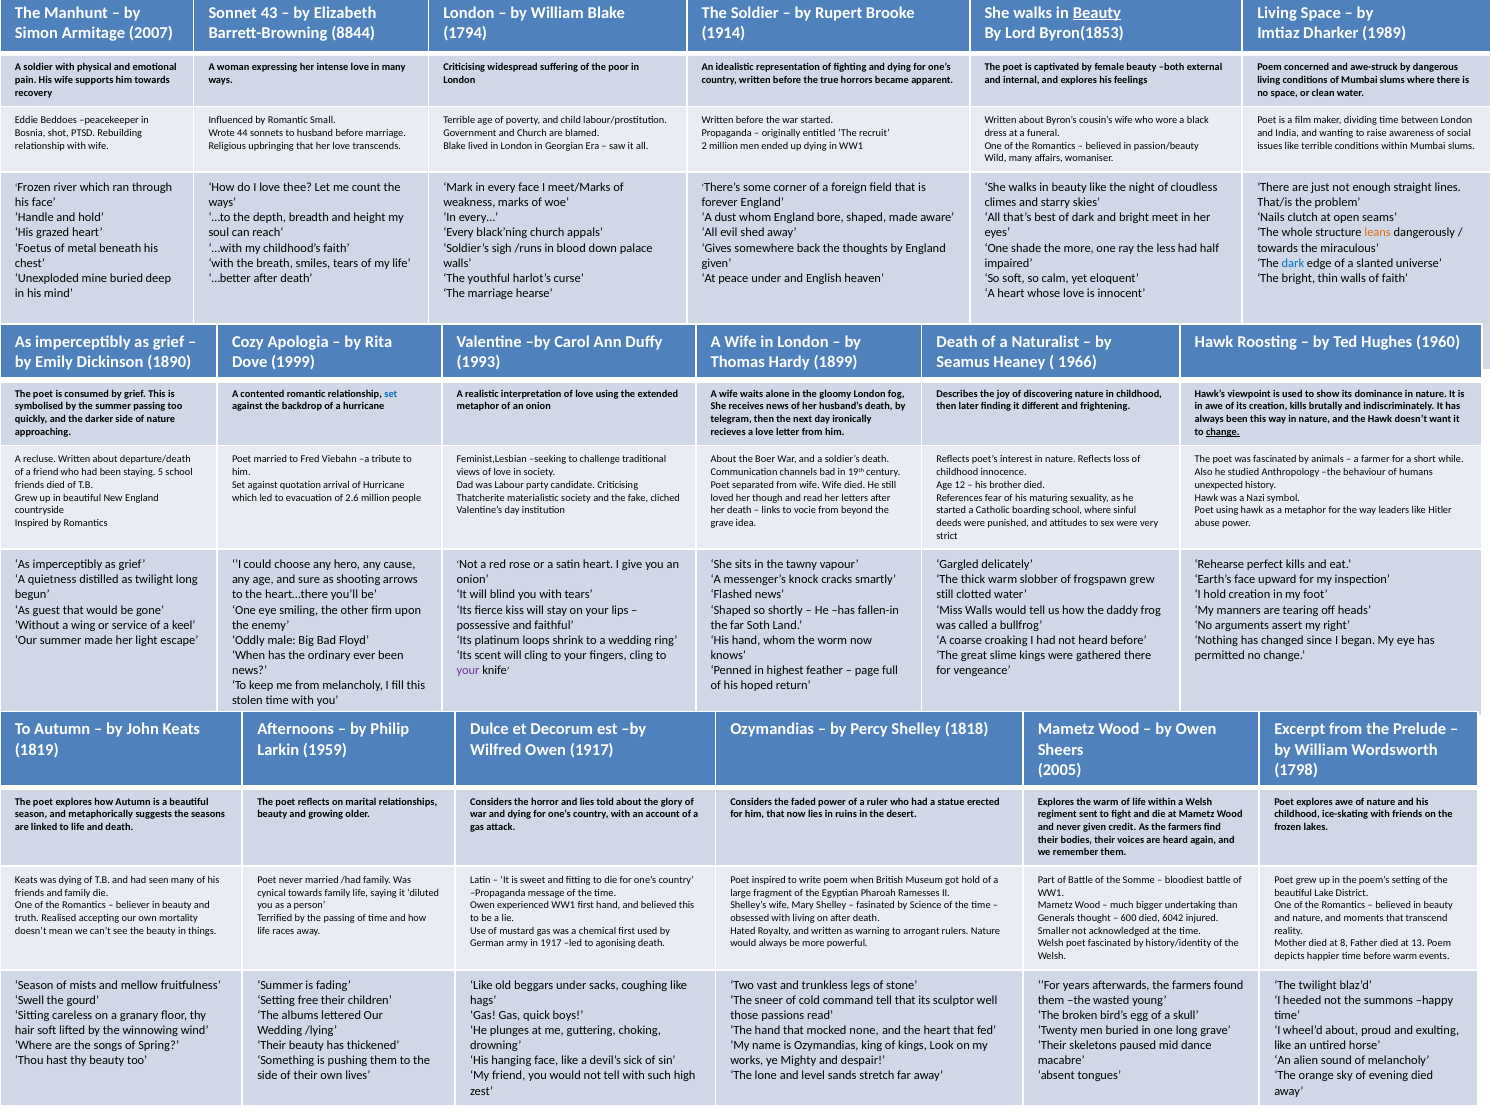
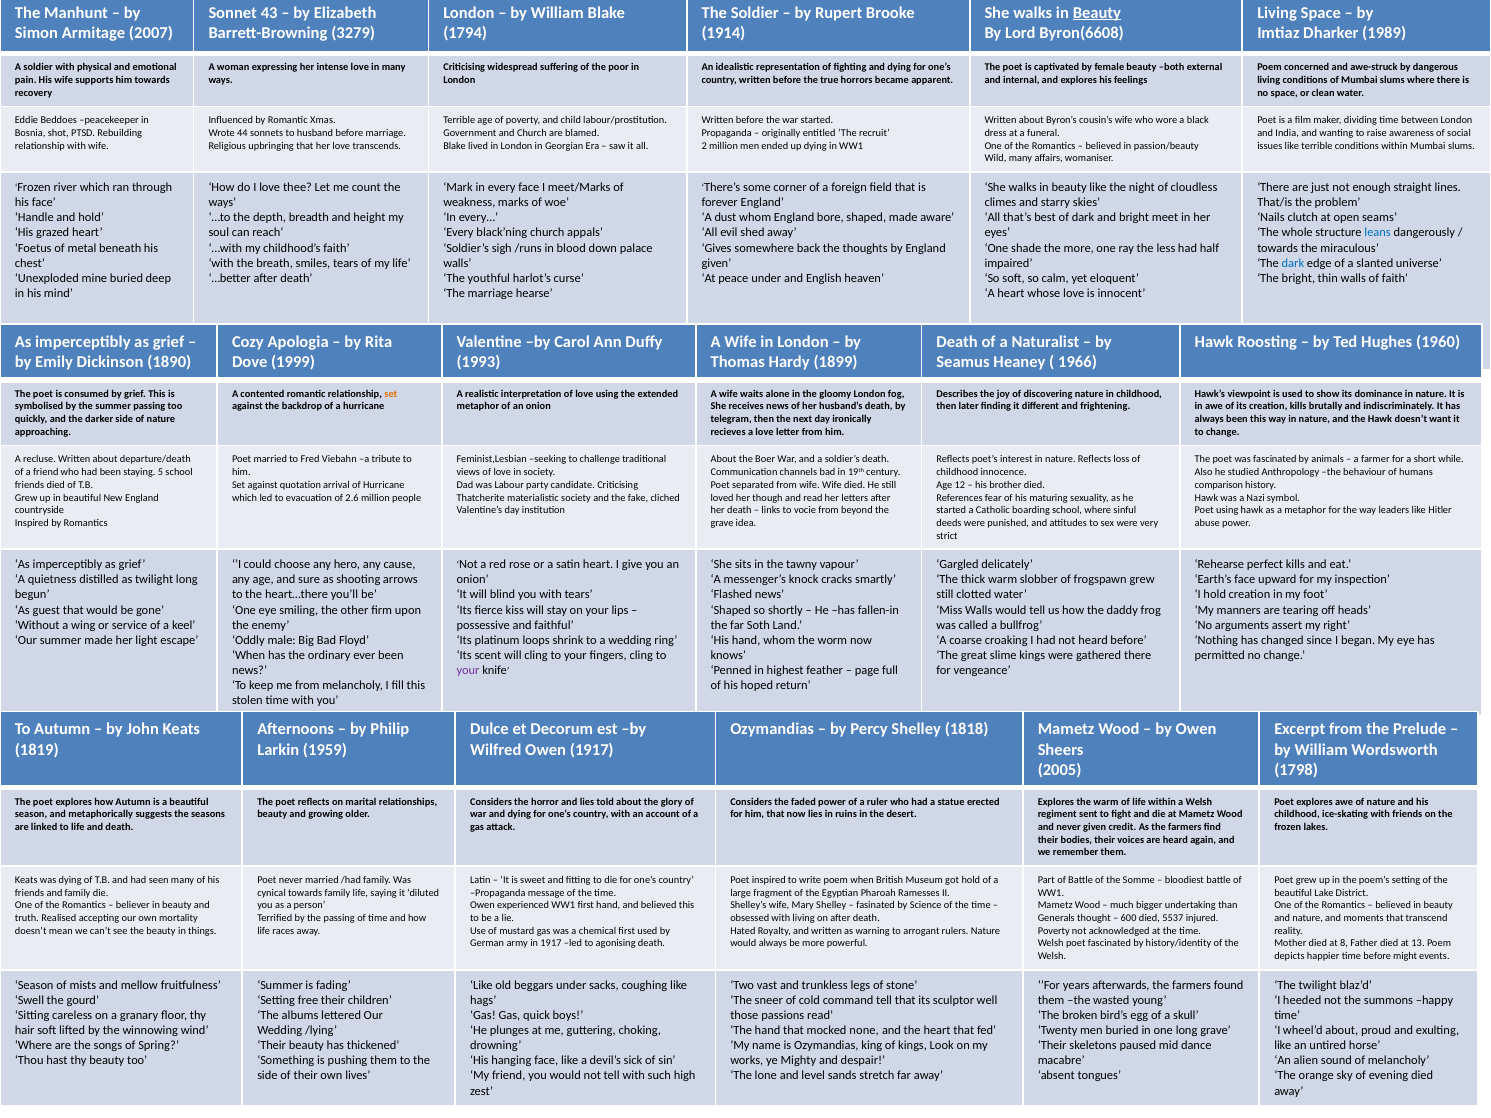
8844: 8844 -> 3279
Byron(1853: Byron(1853 -> Byron(6608
Small: Small -> Xmas
leans colour: orange -> blue
set at (391, 394) colour: blue -> orange
change at (1223, 432) underline: present -> none
unexpected: unexpected -> comparison
6042: 6042 -> 5537
Smaller at (1054, 931): Smaller -> Poverty
before warm: warm -> might
